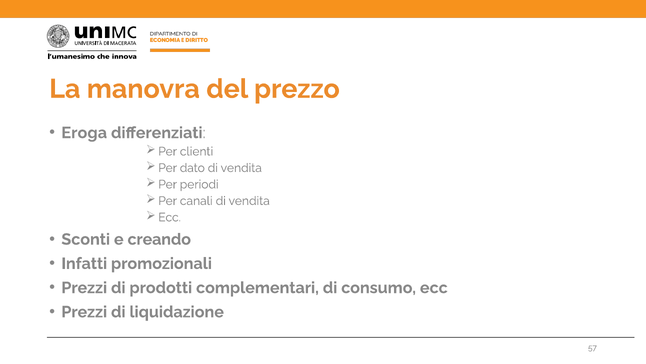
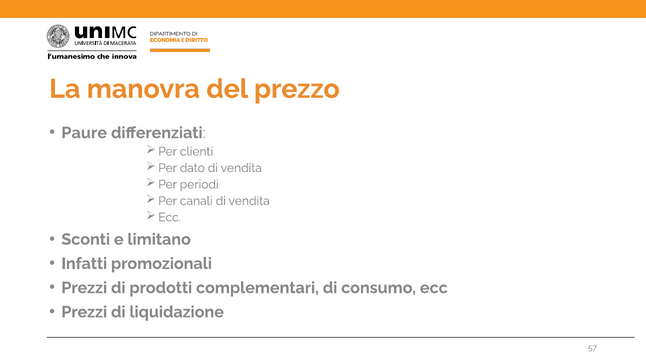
Eroga: Eroga -> Paure
creando: creando -> limitano
